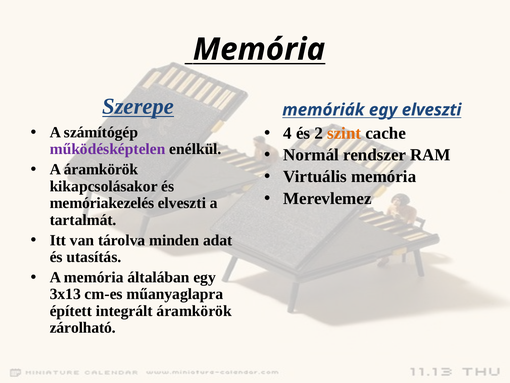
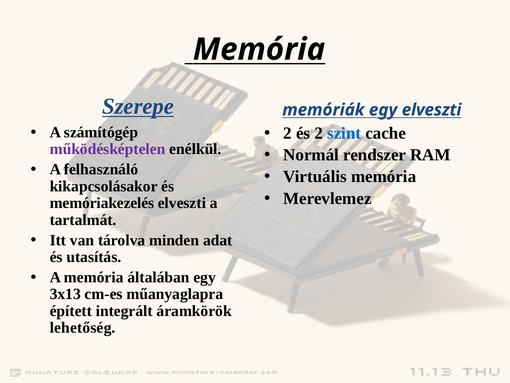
4 at (288, 133): 4 -> 2
szint colour: orange -> blue
A áramkörök: áramkörök -> felhasználó
zárolható: zárolható -> lehetőség
